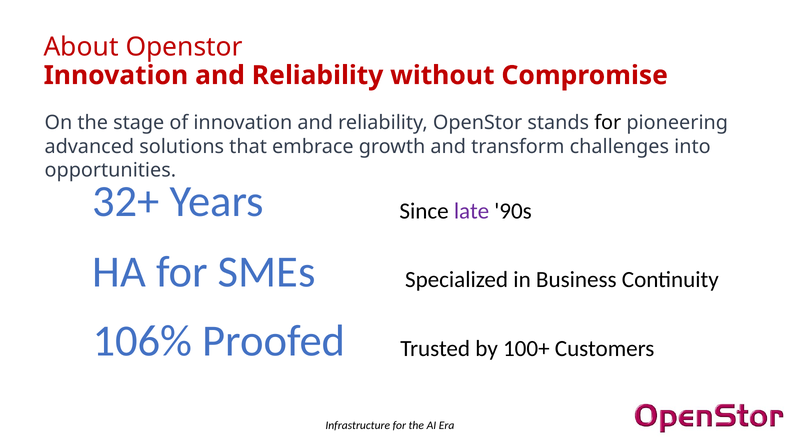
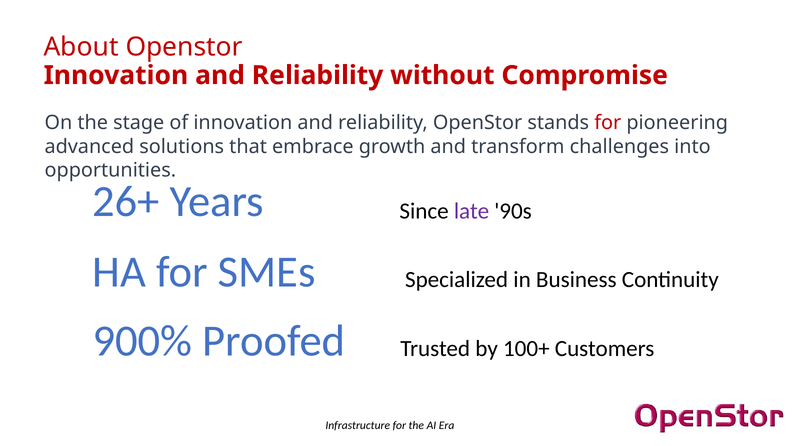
for at (608, 123) colour: black -> red
32+: 32+ -> 26+
106%: 106% -> 900%
